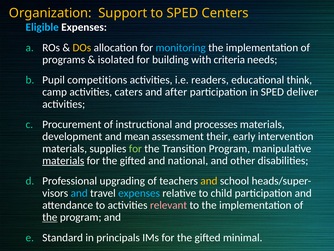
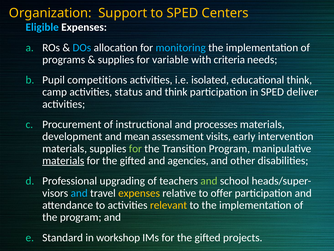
DOs colour: yellow -> light blue
isolated at (116, 59): isolated -> supplies
building: building -> variable
readers: readers -> isolated
caters: caters -> status
and after: after -> think
their: their -> visits
national: national -> agencies
and at (209, 181) colour: yellow -> light green
expenses at (139, 193) colour: light blue -> yellow
child: child -> offer
relevant colour: pink -> yellow
the at (50, 217) underline: present -> none
principals: principals -> workshop
minimal: minimal -> projects
